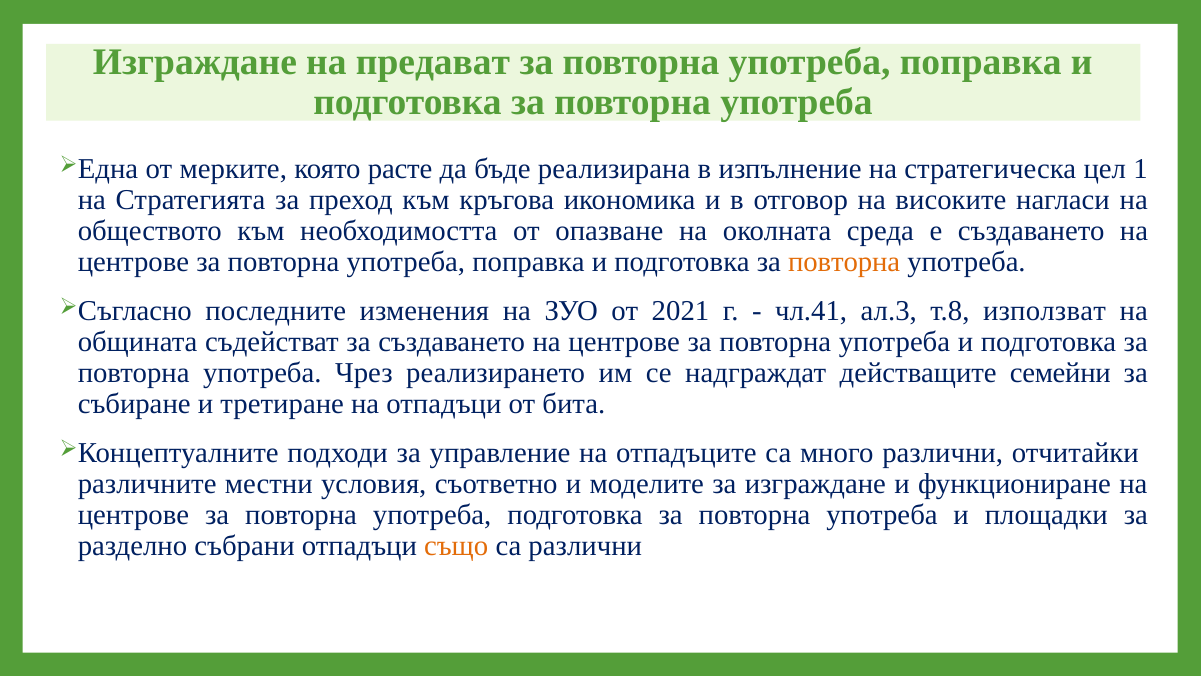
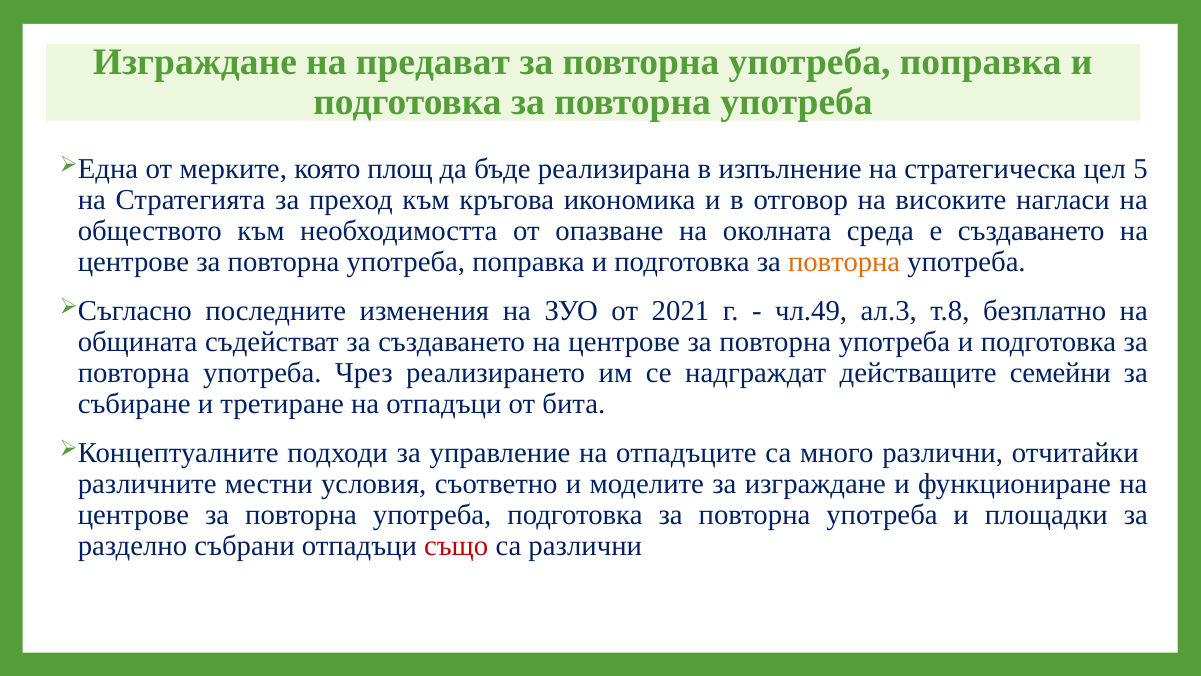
расте: расте -> площ
1: 1 -> 5
чл.41: чл.41 -> чл.49
използват: използват -> безплатно
също colour: orange -> red
